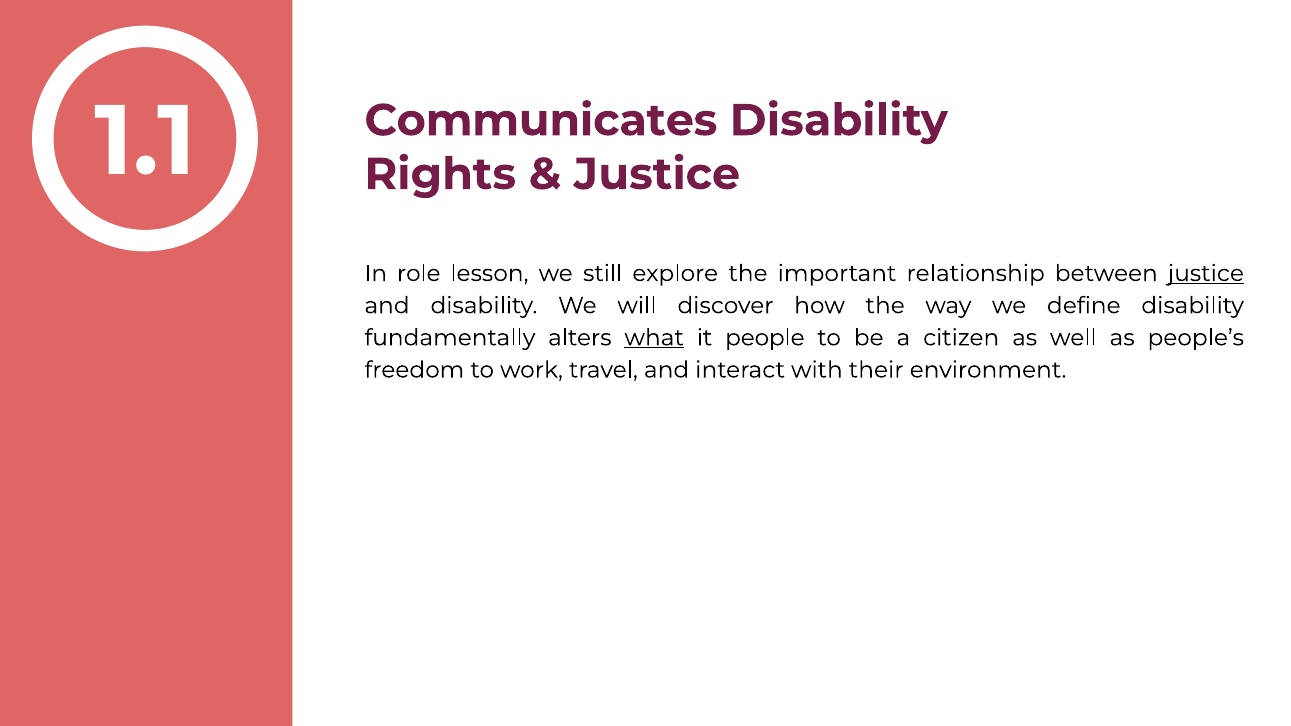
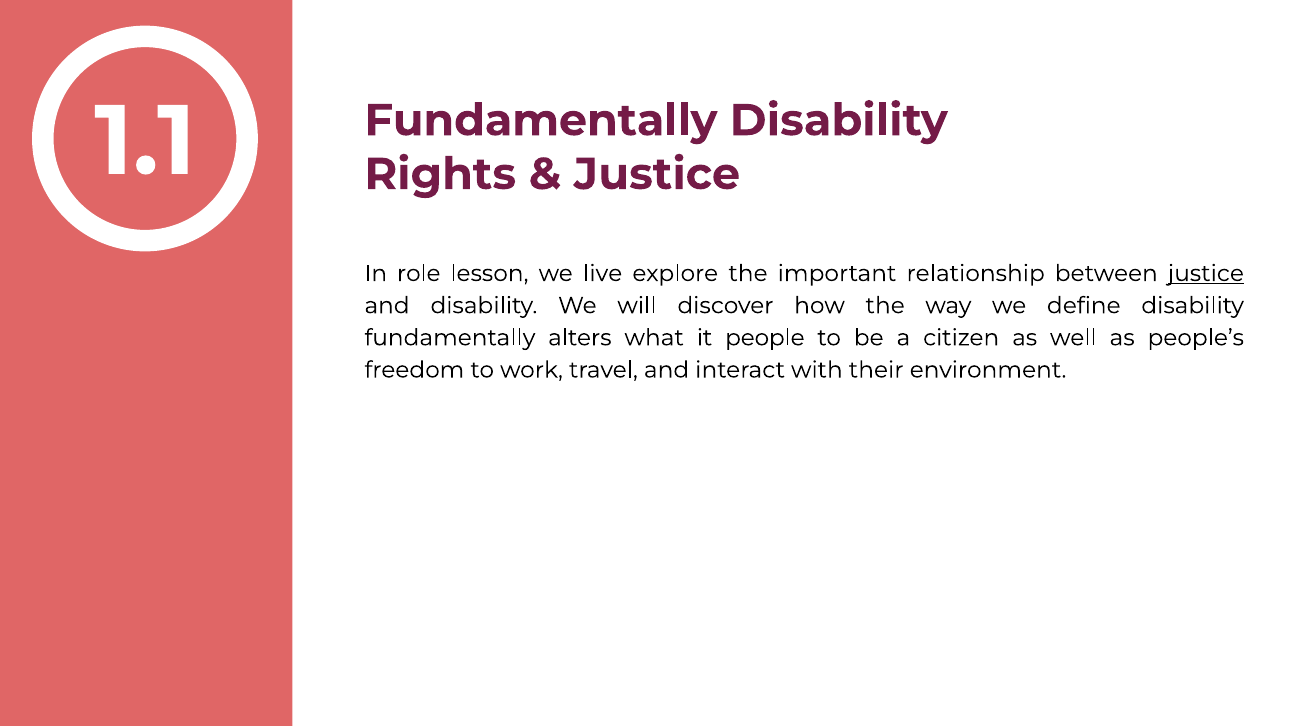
Communicates at (541, 121): Communicates -> Fundamentally
still: still -> live
what underline: present -> none
